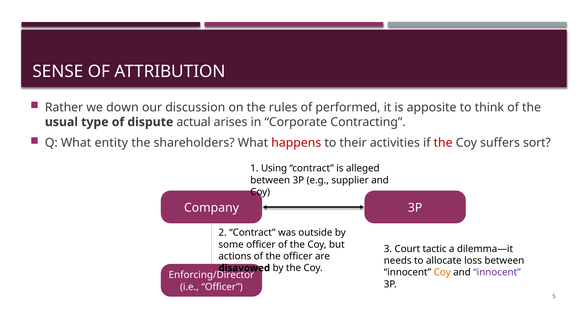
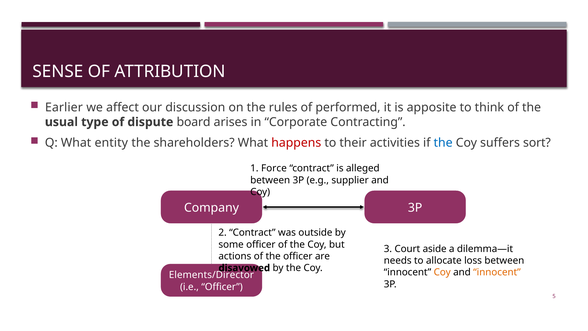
Rather: Rather -> Earlier
down: down -> affect
actual: actual -> board
the at (443, 143) colour: red -> blue
Using: Using -> Force
tactic: tactic -> aside
innocent at (497, 272) colour: purple -> orange
Enforcing/Director: Enforcing/Director -> Elements/Director
